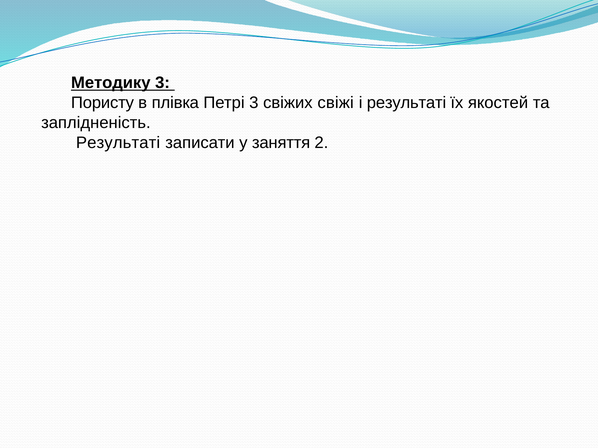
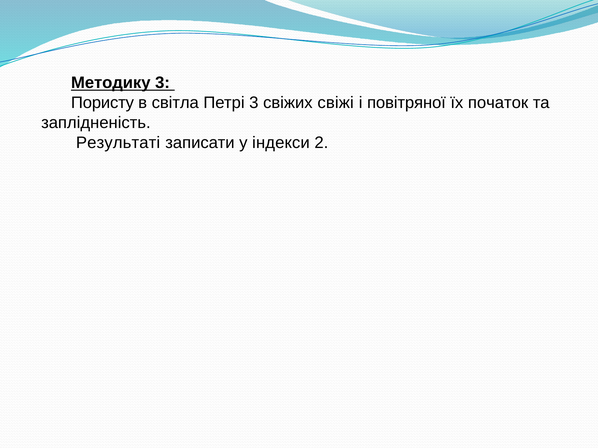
плівка: плівка -> світла
і результаті: результаті -> повітряної
якостей: якостей -> початок
заняття: заняття -> індекси
